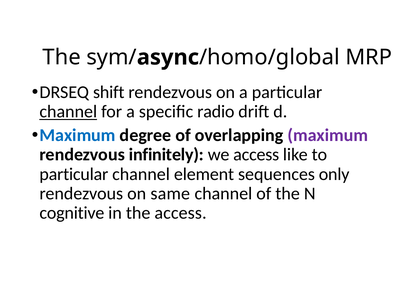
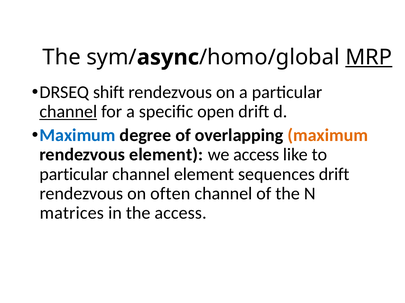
MRP underline: none -> present
radio: radio -> open
maximum at (328, 136) colour: purple -> orange
rendezvous infinitely: infinitely -> element
sequences only: only -> drift
same: same -> often
cognitive: cognitive -> matrices
